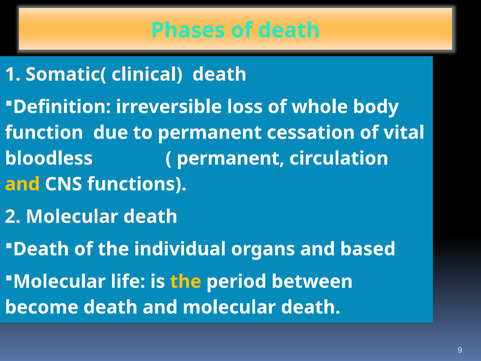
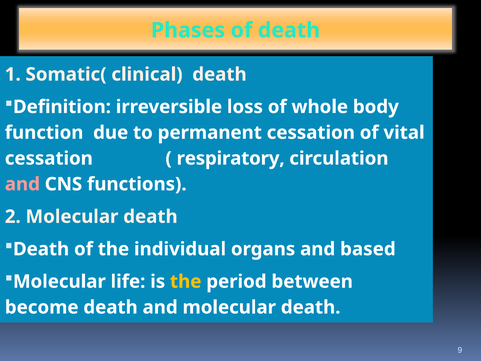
bloodless at (49, 158): bloodless -> cessation
permanent at (231, 158): permanent -> respiratory
and at (22, 184) colour: yellow -> pink
